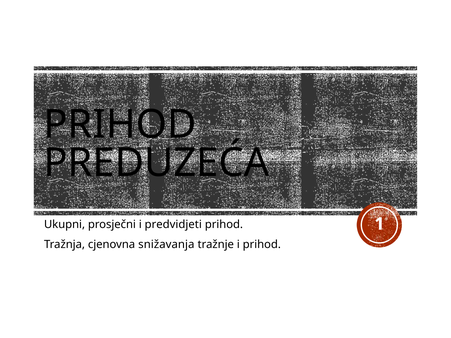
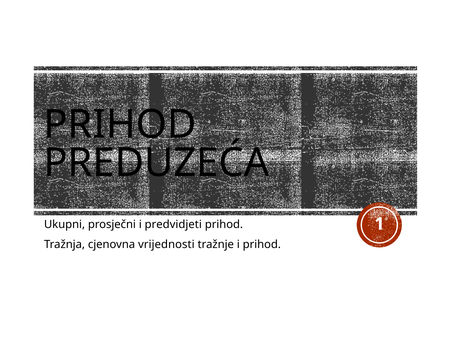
snižavanja: snižavanja -> vrijednosti
